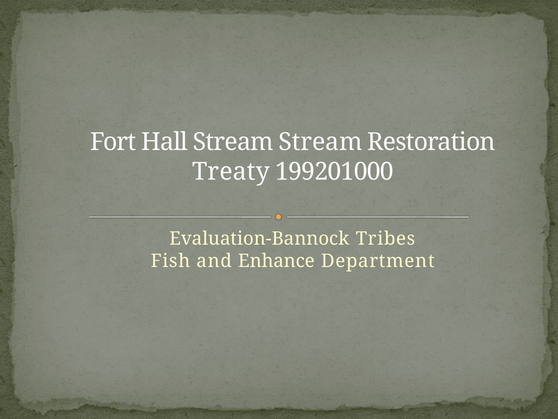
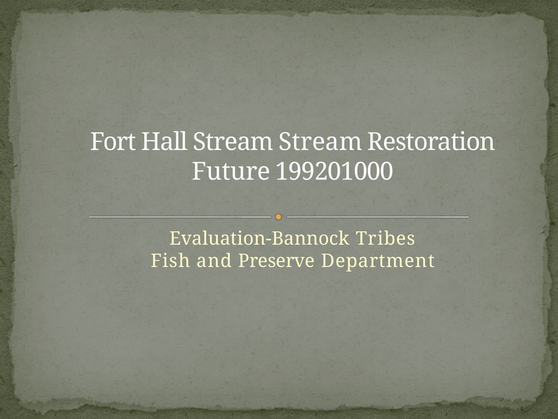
Treaty: Treaty -> Future
Enhance: Enhance -> Preserve
